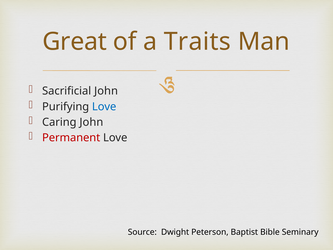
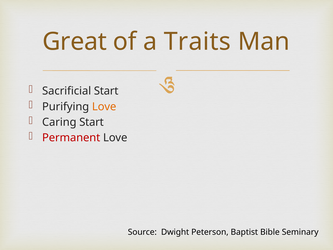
Sacrificial John: John -> Start
Love at (104, 107) colour: blue -> orange
Caring John: John -> Start
